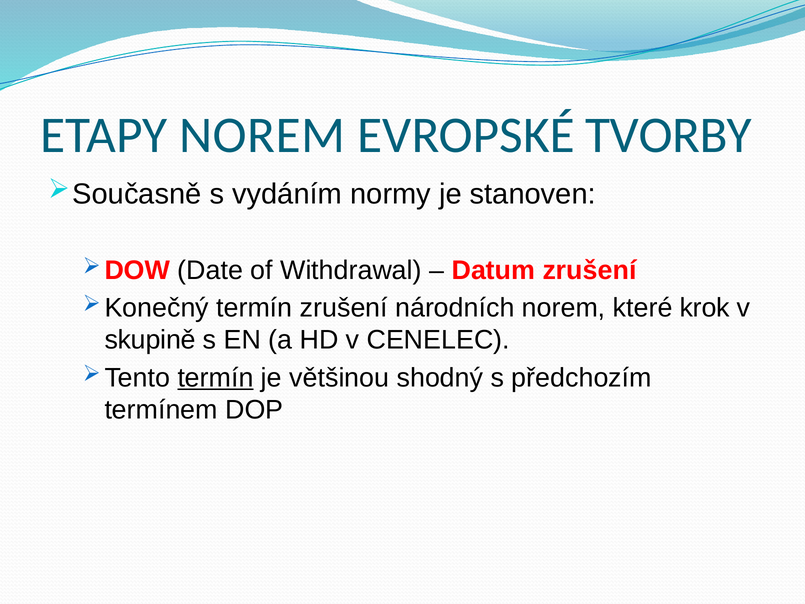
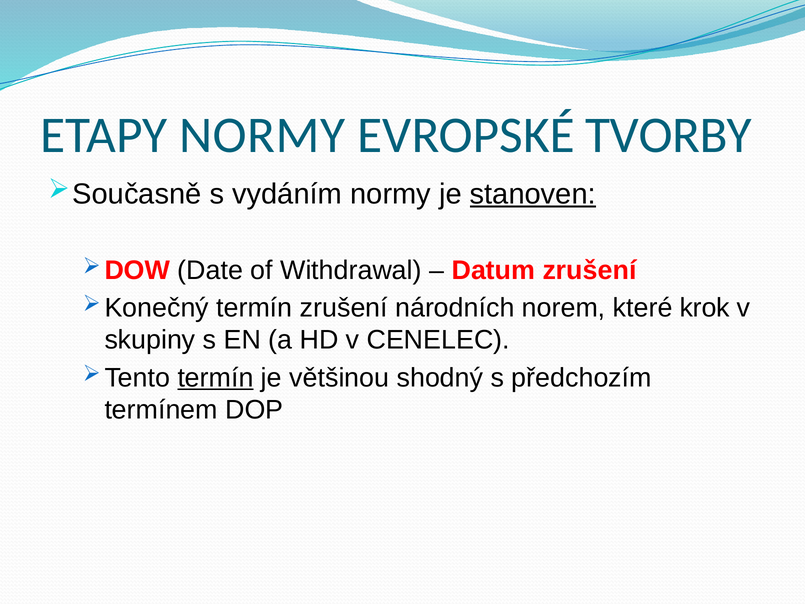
ETAPY NOREM: NOREM -> NORMY
stanoven underline: none -> present
skupině: skupině -> skupiny
